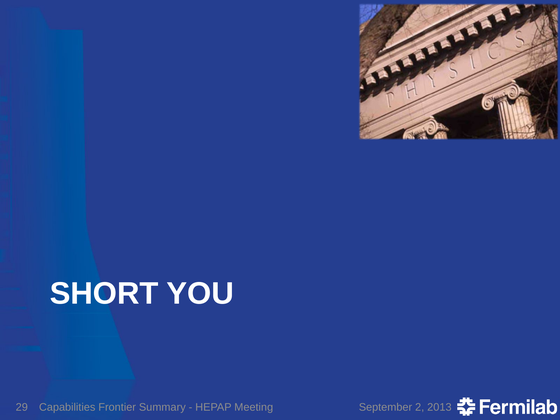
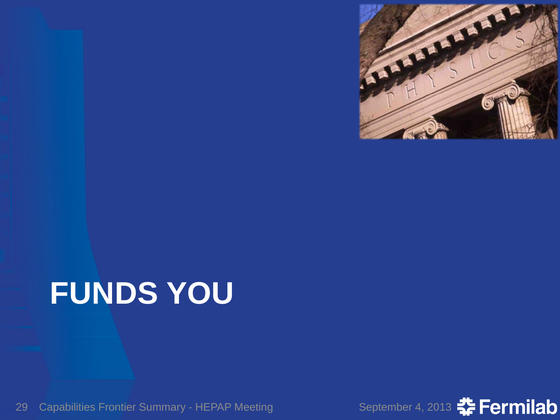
SHORT: SHORT -> FUNDS
2: 2 -> 4
